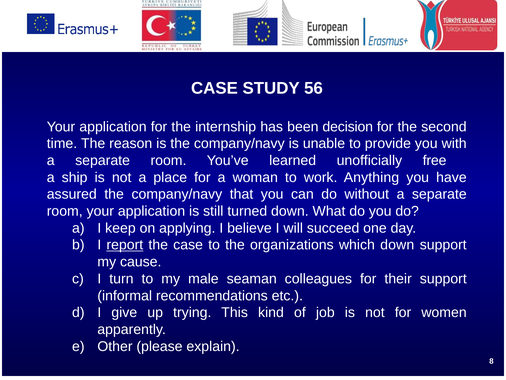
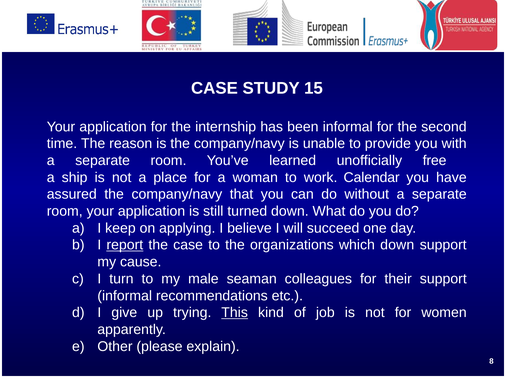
56: 56 -> 15
been decision: decision -> informal
Anything: Anything -> Calendar
This underline: none -> present
